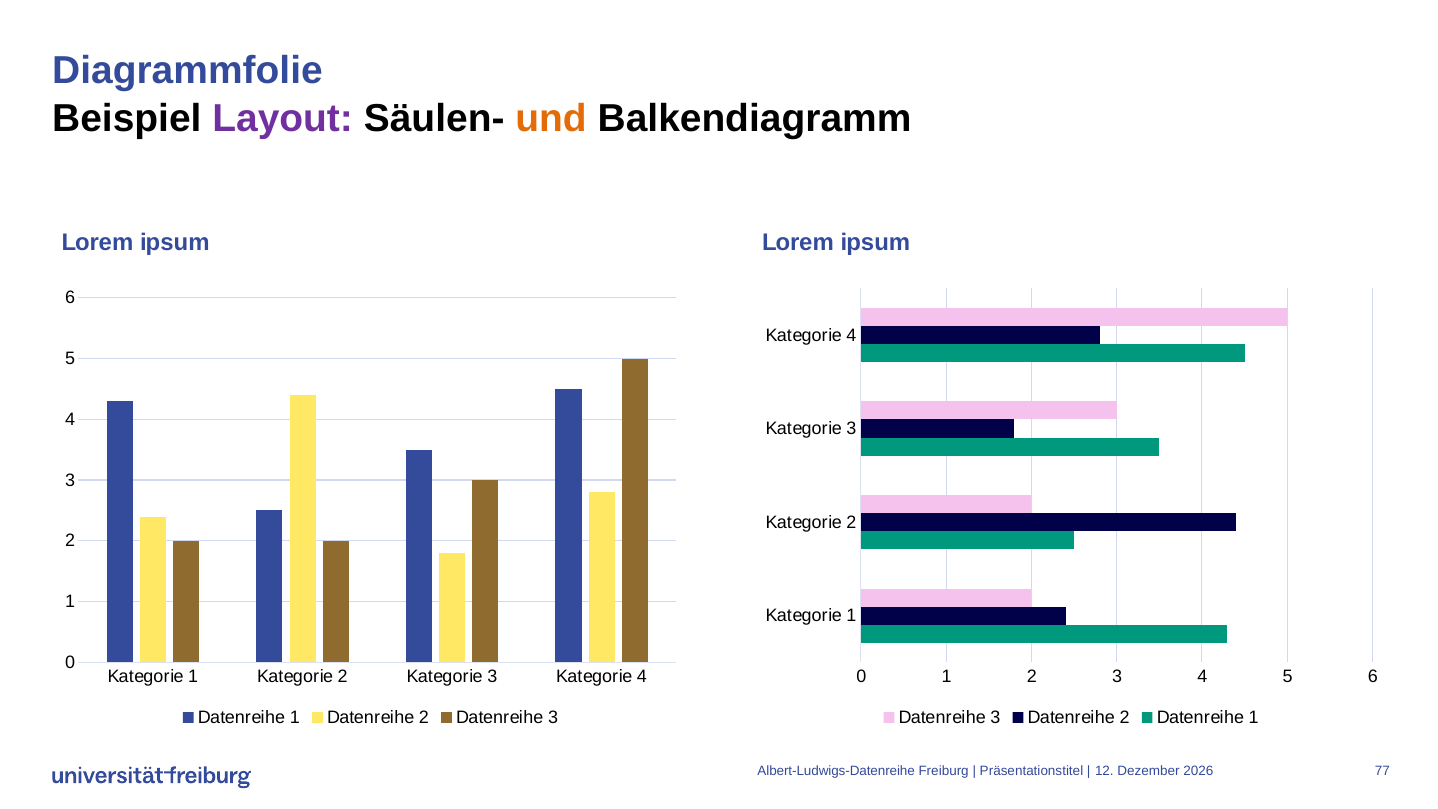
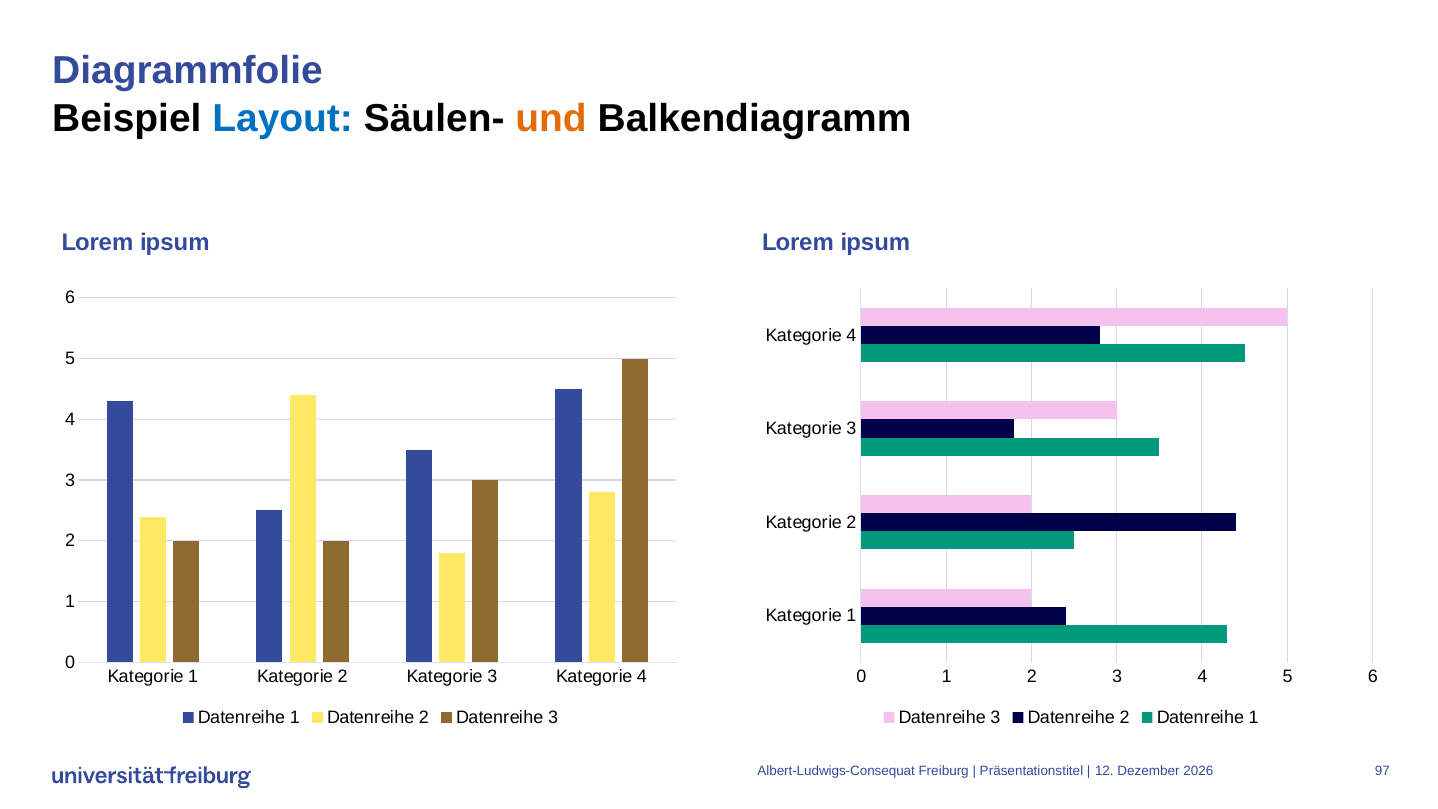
Layout colour: purple -> blue
Albert-Ludwigs-Datenreihe: Albert-Ludwigs-Datenreihe -> Albert-Ludwigs-Consequat
77: 77 -> 97
